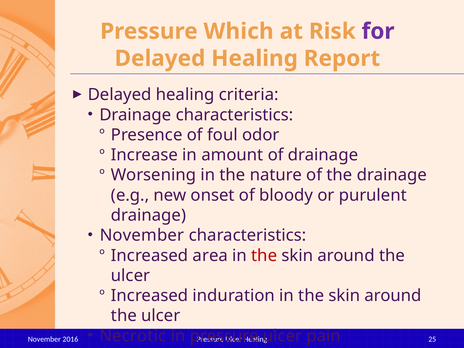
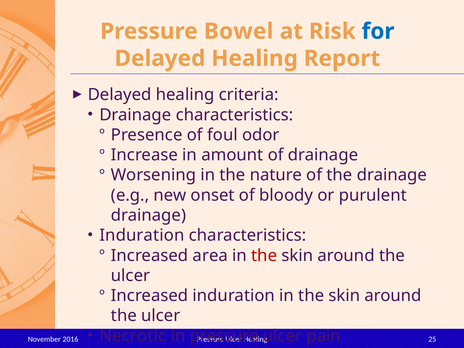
Which: Which -> Bowel
for colour: purple -> blue
November at (142, 235): November -> Induration
